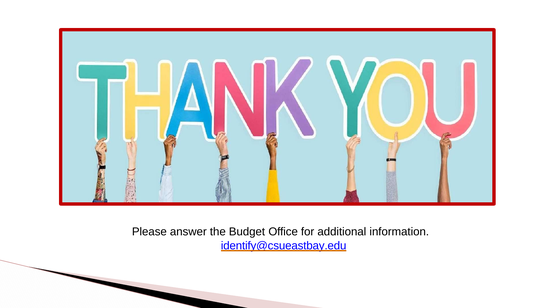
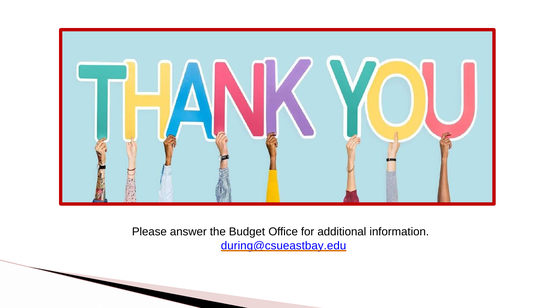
identify@csueastbay.edu: identify@csueastbay.edu -> during@csueastbay.edu
